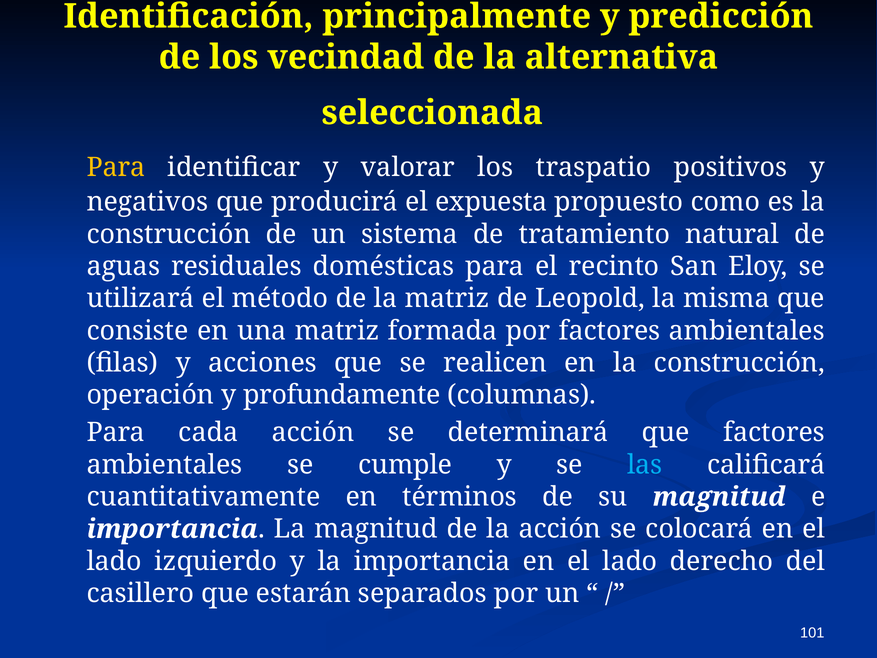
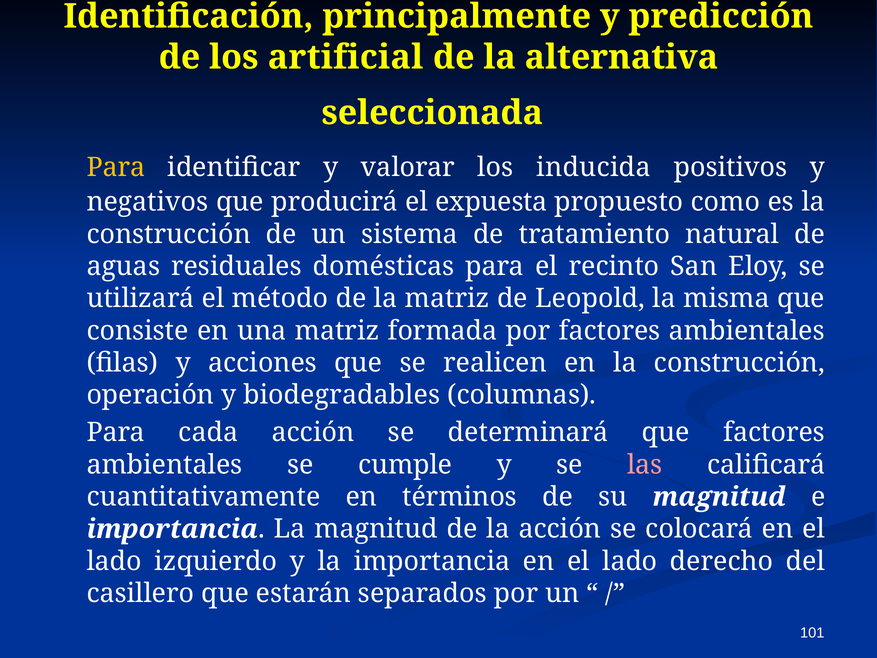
vecindad: vecindad -> artificial
traspatio: traspatio -> inducida
profundamente: profundamente -> biodegradables
las colour: light blue -> pink
